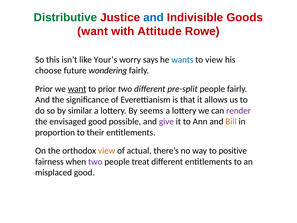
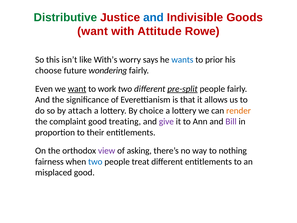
Your’s: Your’s -> With’s
to view: view -> prior
Prior at (44, 89): Prior -> Even
to prior: prior -> work
pre-split underline: none -> present
similar: similar -> attach
seems: seems -> choice
render colour: purple -> orange
envisaged: envisaged -> complaint
possible: possible -> treating
Bill colour: orange -> purple
view at (107, 151) colour: orange -> purple
actual: actual -> asking
positive: positive -> nothing
two at (95, 161) colour: purple -> blue
